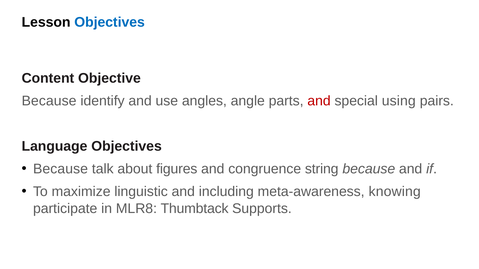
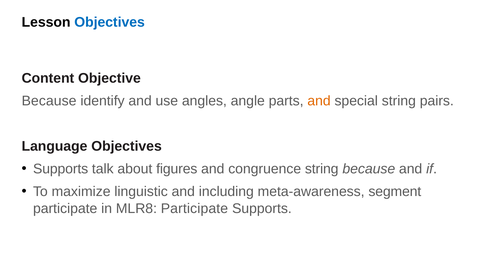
and at (319, 101) colour: red -> orange
special using: using -> string
Because at (61, 169): Because -> Supports
knowing: knowing -> segment
MLR8 Thumbtack: Thumbtack -> Participate
